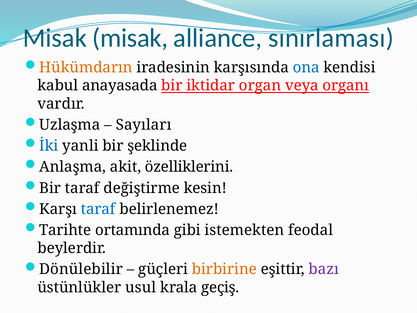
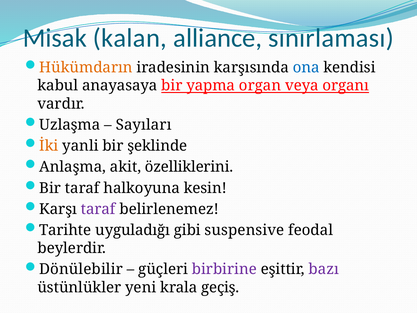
Misak misak: misak -> kalan
anayasada: anayasada -> anayasaya
iktidar: iktidar -> yapma
İki colour: blue -> orange
değiştirme: değiştirme -> halkoyuna
taraf at (98, 209) colour: blue -> purple
ortamında: ortamında -> uyguladığı
istemekten: istemekten -> suspensive
birbirine colour: orange -> purple
usul: usul -> yeni
